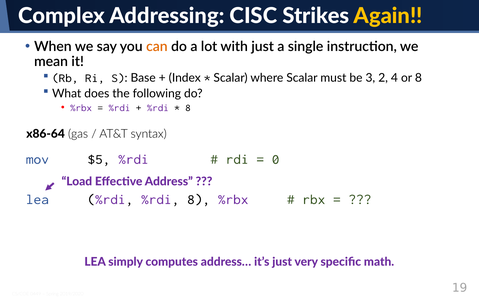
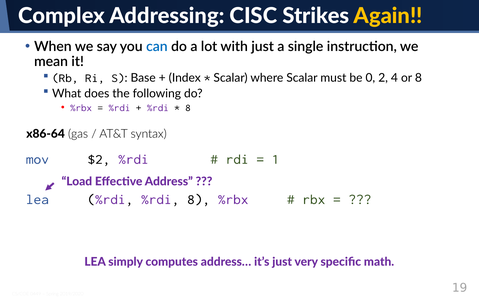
can colour: orange -> blue
3: 3 -> 0
$5: $5 -> $2
0: 0 -> 1
